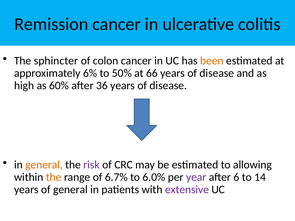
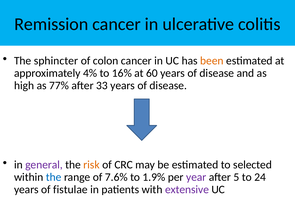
6%: 6% -> 4%
50%: 50% -> 16%
66: 66 -> 60
60%: 60% -> 77%
36: 36 -> 33
general at (44, 165) colour: orange -> purple
risk colour: purple -> orange
allowing: allowing -> selected
the at (54, 177) colour: orange -> blue
6.7%: 6.7% -> 7.6%
6.0%: 6.0% -> 1.9%
6: 6 -> 5
14: 14 -> 24
of general: general -> fistulae
